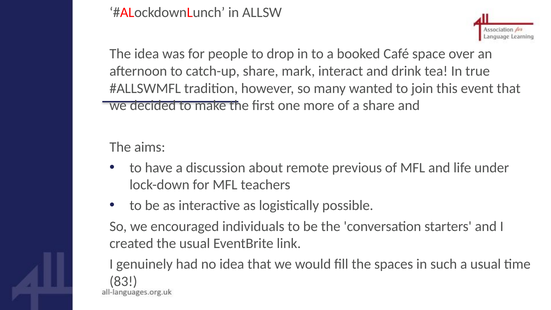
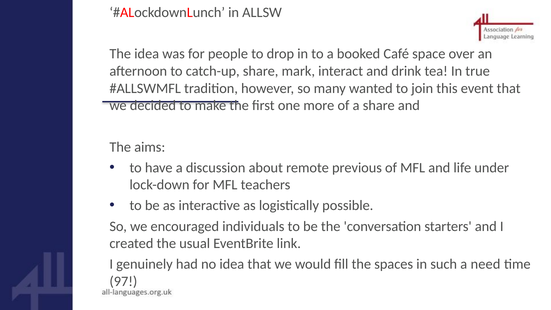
a usual: usual -> need
83: 83 -> 97
